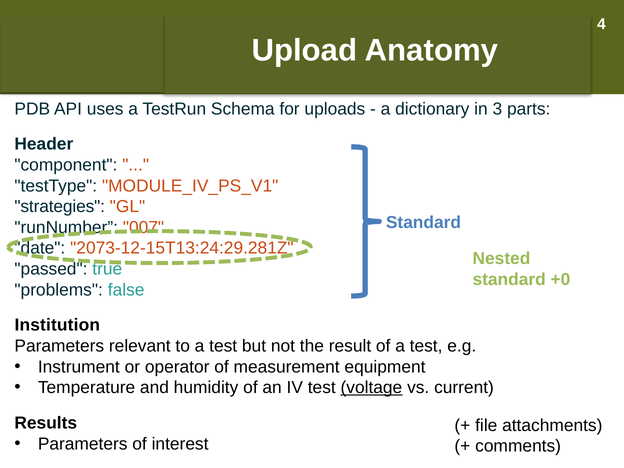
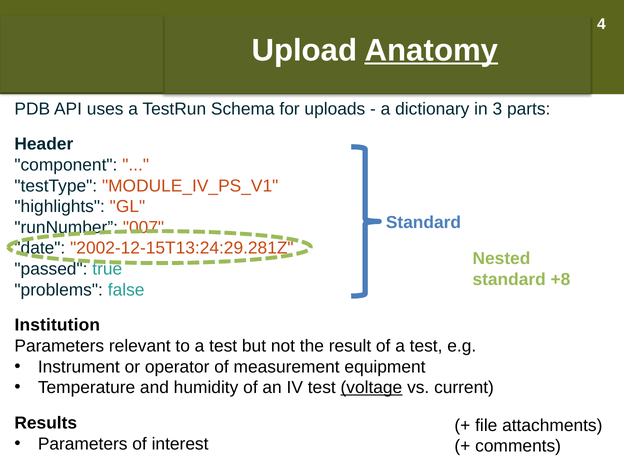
Anatomy underline: none -> present
strategies: strategies -> highlights
2073-12-15T13:24:29.281Z: 2073-12-15T13:24:29.281Z -> 2002-12-15T13:24:29.281Z
+0: +0 -> +8
